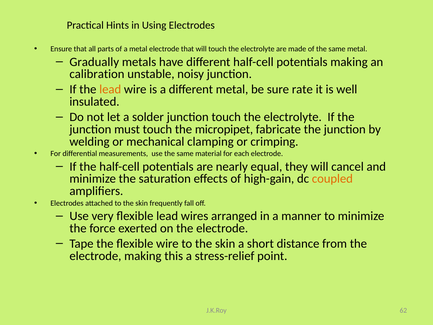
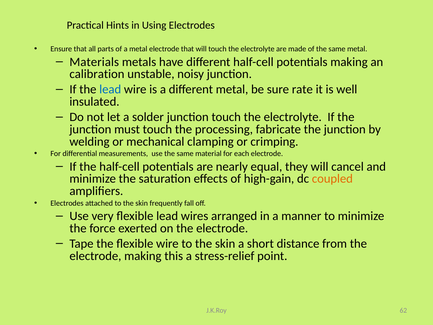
Gradually: Gradually -> Materials
lead at (110, 89) colour: orange -> blue
micropipet: micropipet -> processing
